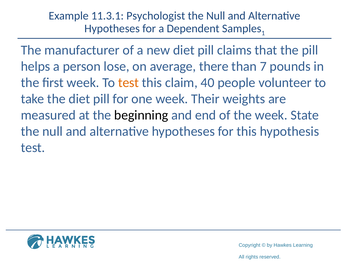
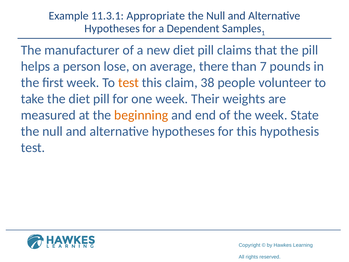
Psychologist: Psychologist -> Appropriate
40: 40 -> 38
beginning colour: black -> orange
